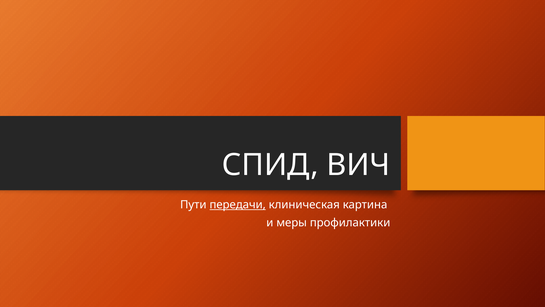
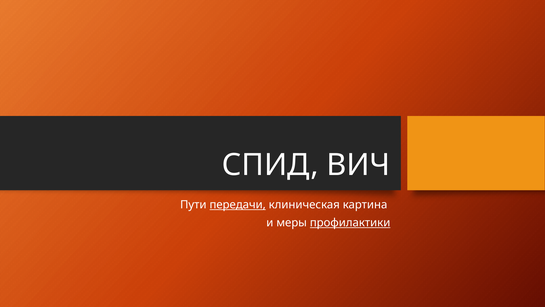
профилактики underline: none -> present
